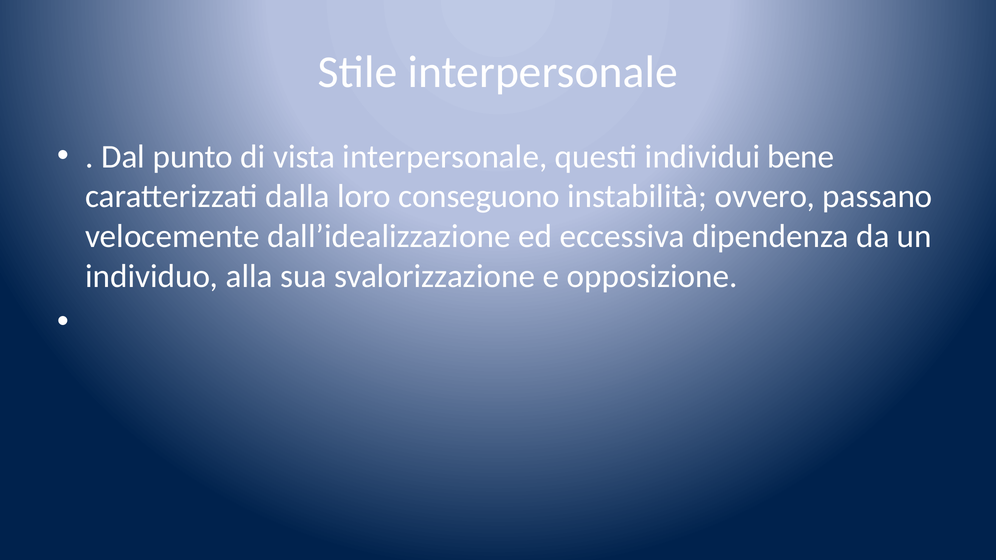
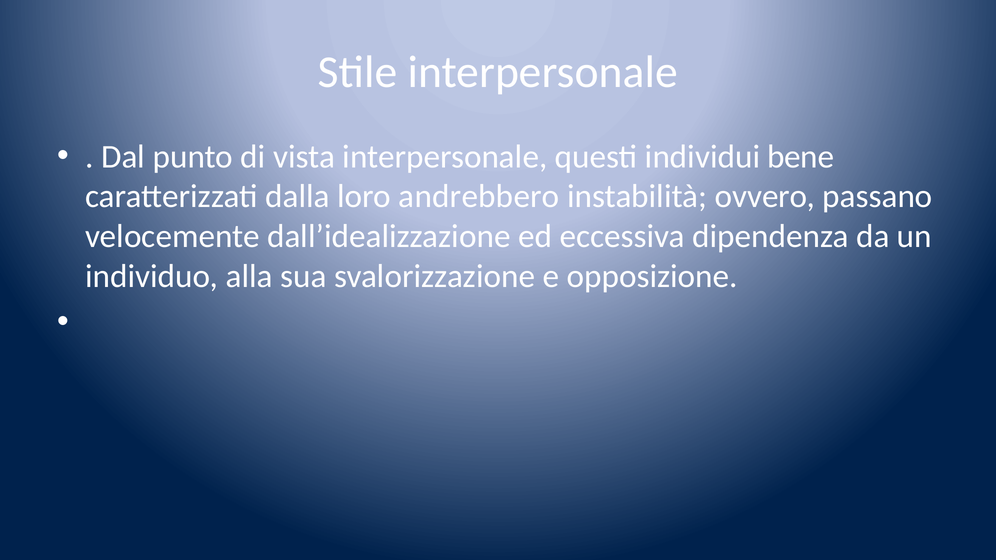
conseguono: conseguono -> andrebbero
